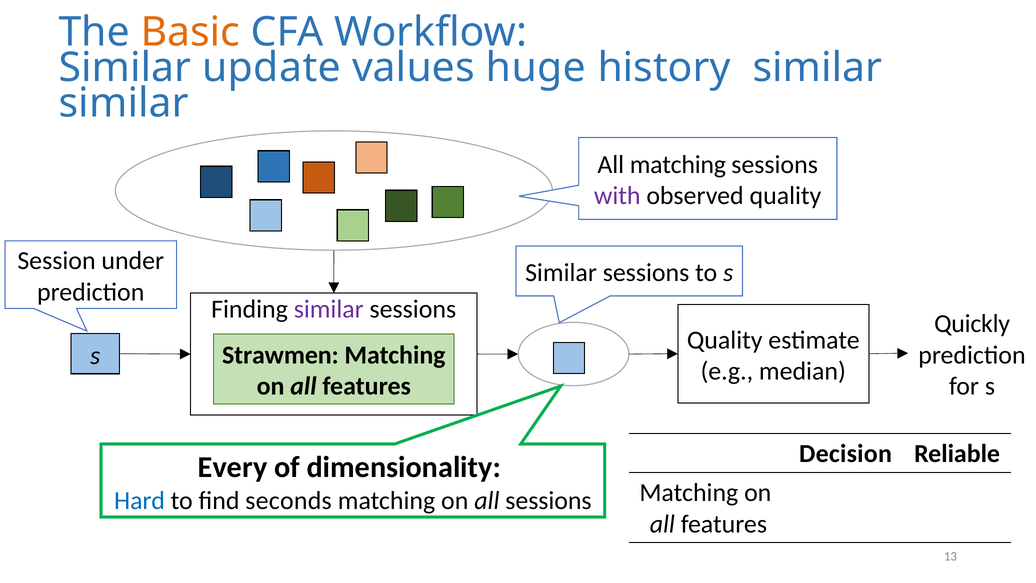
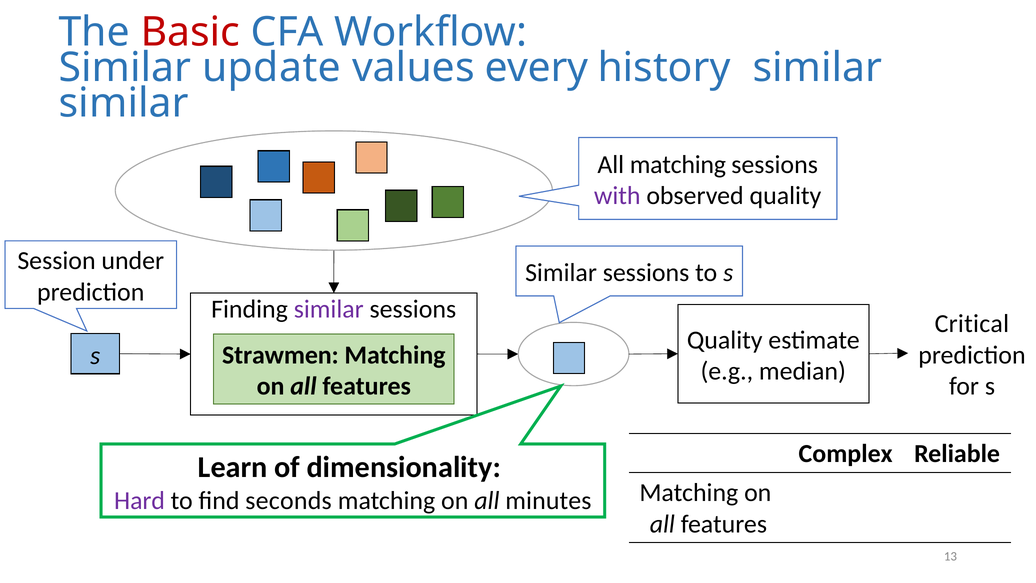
Basic colour: orange -> red
huge: huge -> every
Quickly: Quickly -> Critical
Decision: Decision -> Complex
Every: Every -> Learn
Hard colour: blue -> purple
all sessions: sessions -> minutes
